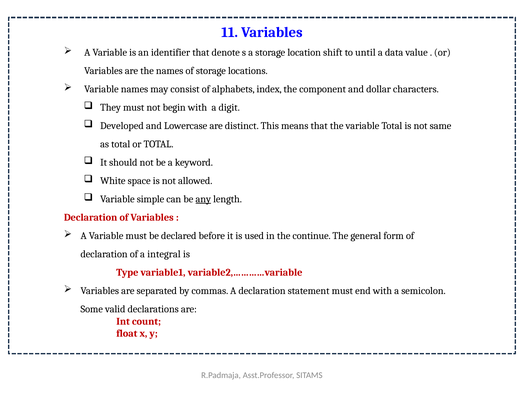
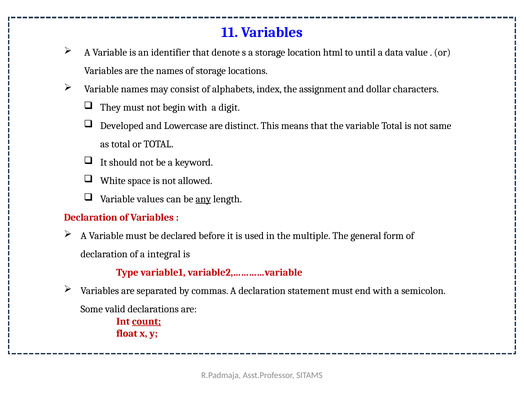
shift: shift -> html
component: component -> assignment
simple: simple -> values
continue: continue -> multiple
count underline: none -> present
